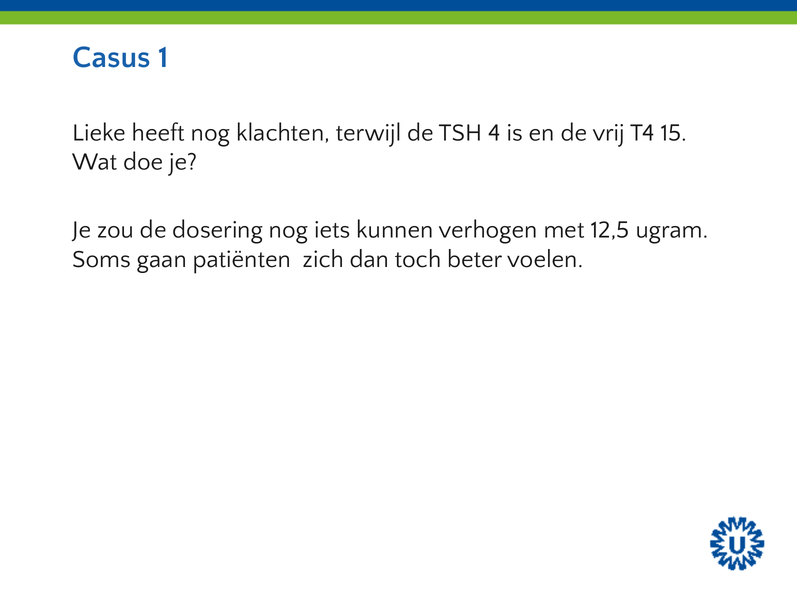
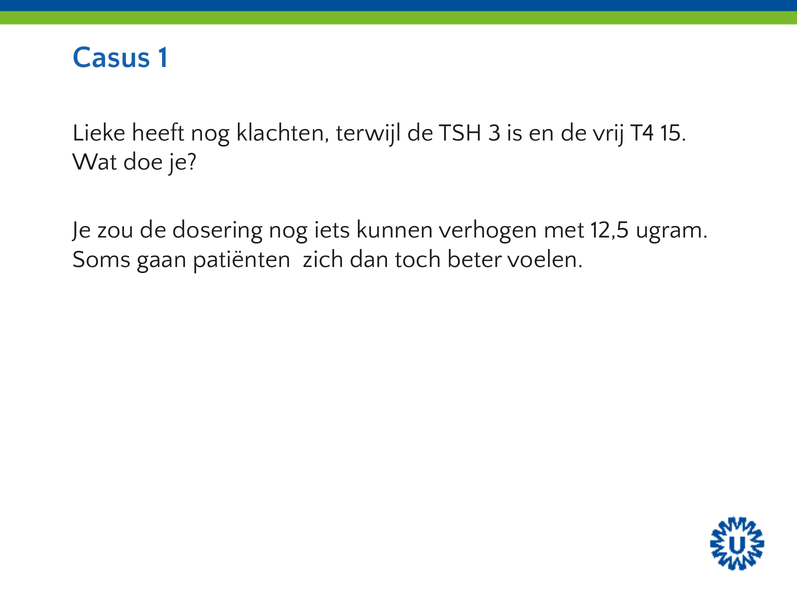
4: 4 -> 3
